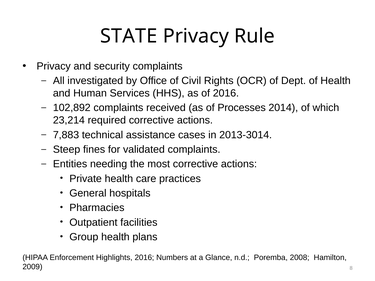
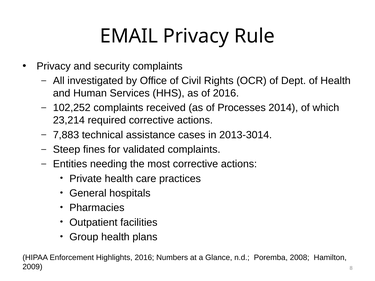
STATE: STATE -> EMAIL
102,892: 102,892 -> 102,252
